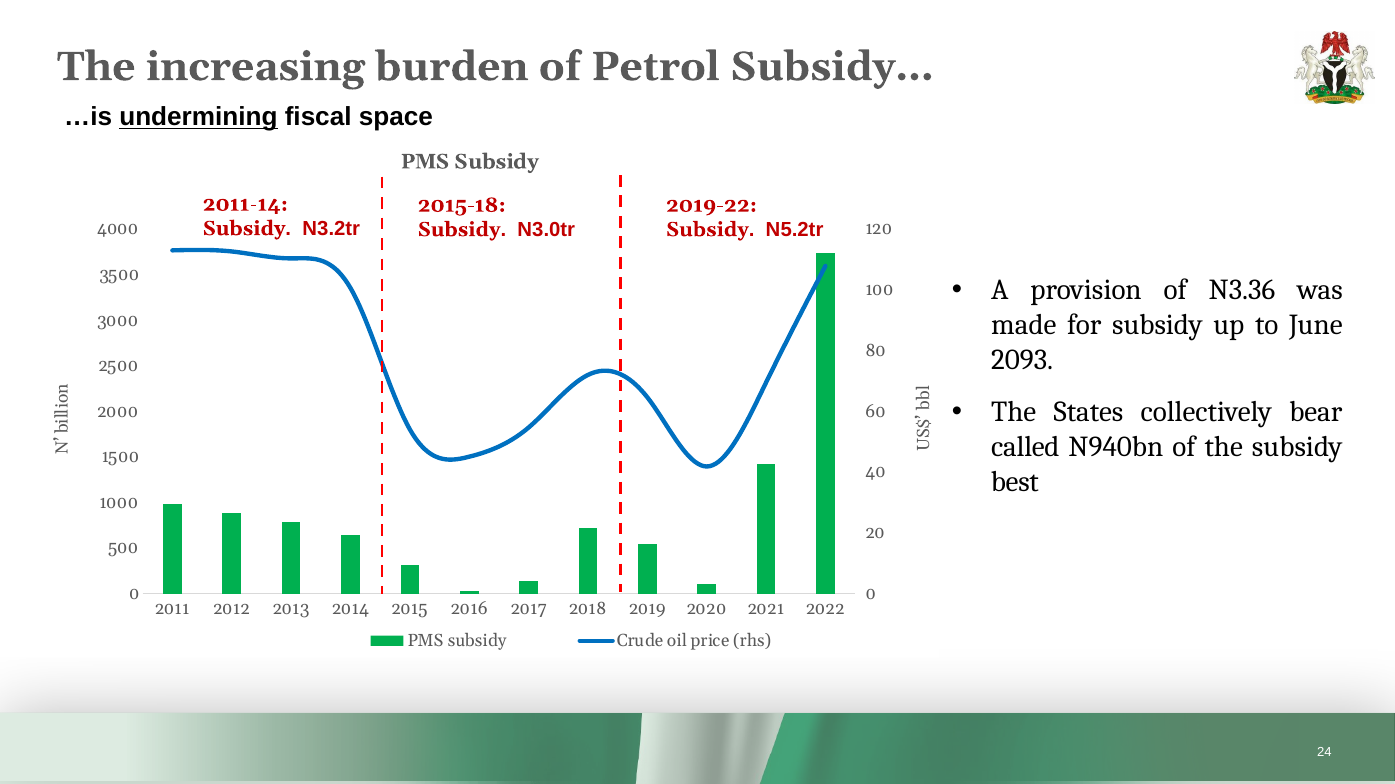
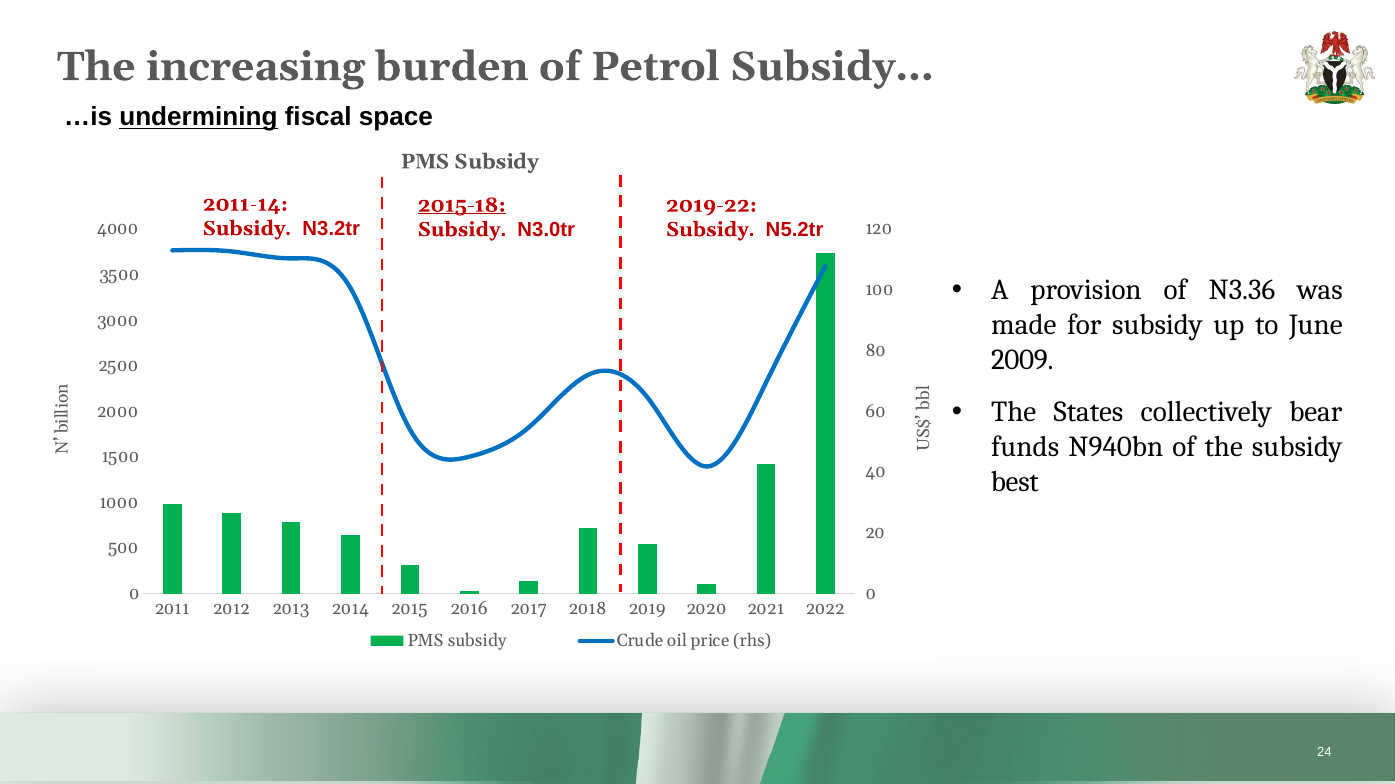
2015-18 underline: none -> present
2093: 2093 -> 2009
called: called -> funds
